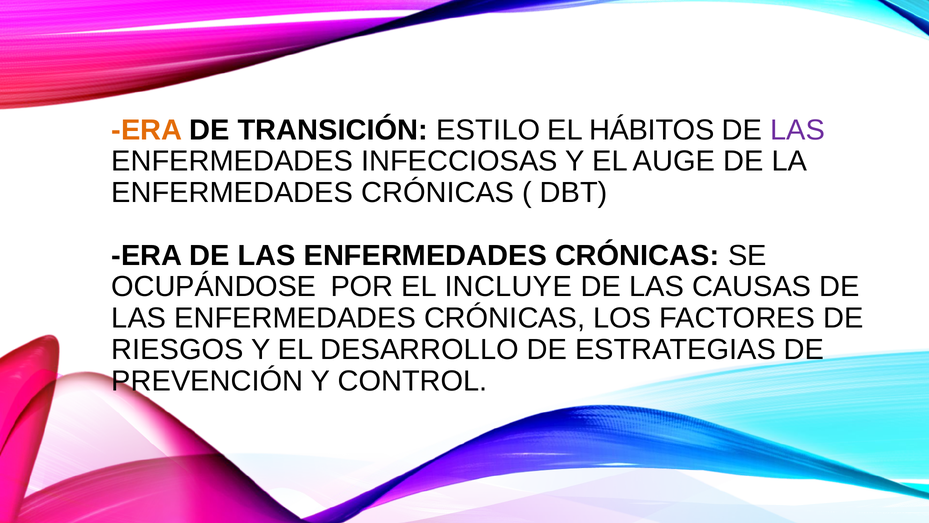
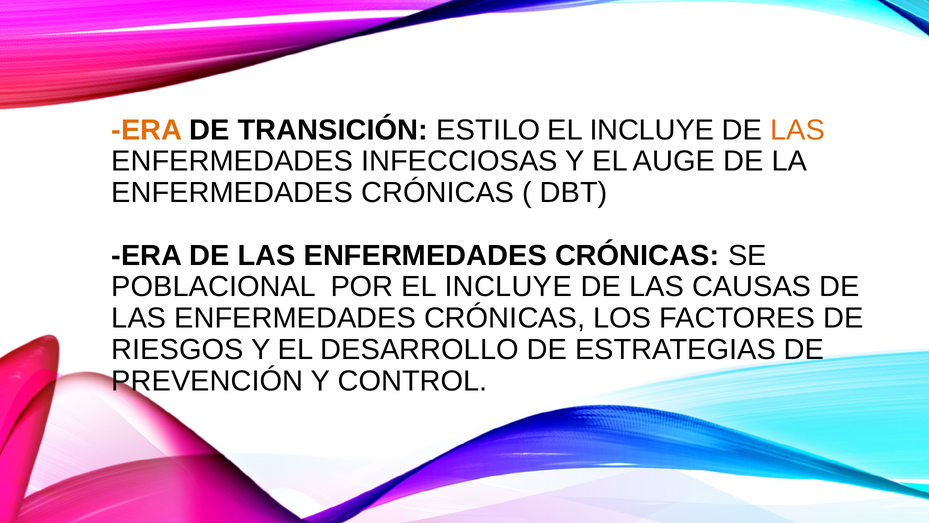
HÁBITOS at (652, 130): HÁBITOS -> INCLUYE
LAS at (798, 130) colour: purple -> orange
OCUPÁNDOSE: OCUPÁNDOSE -> POBLACIONAL
